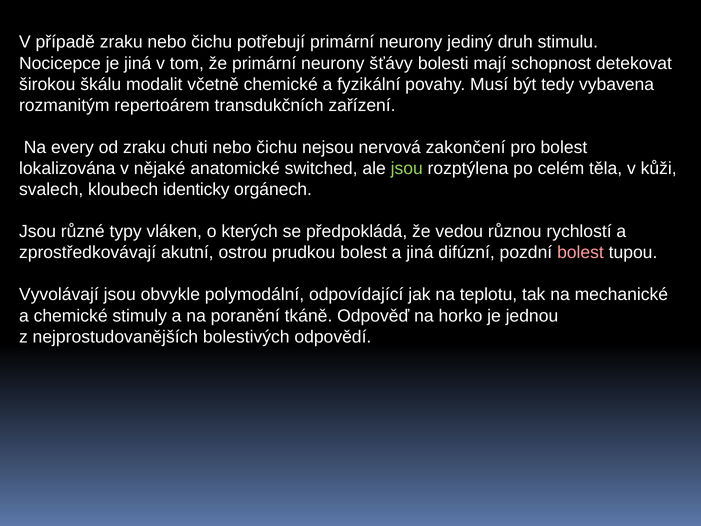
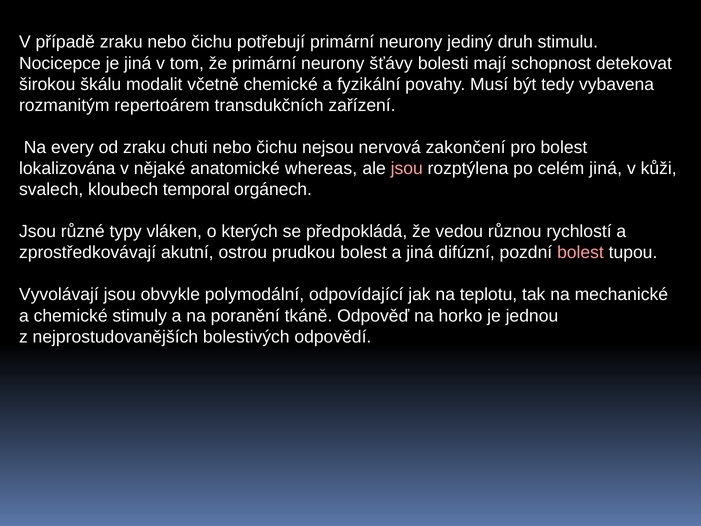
switched: switched -> whereas
jsou at (407, 168) colour: light green -> pink
celém těla: těla -> jiná
identicky: identicky -> temporal
